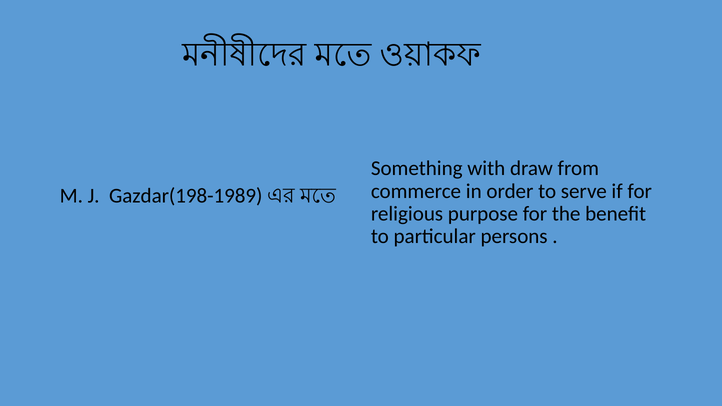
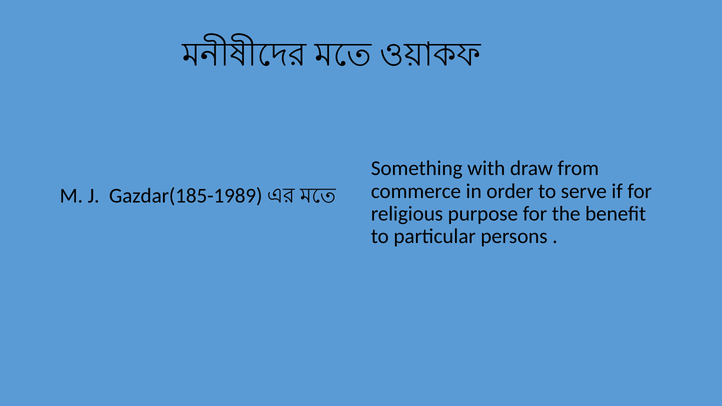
Gazdar(198-1989: Gazdar(198-1989 -> Gazdar(185-1989
